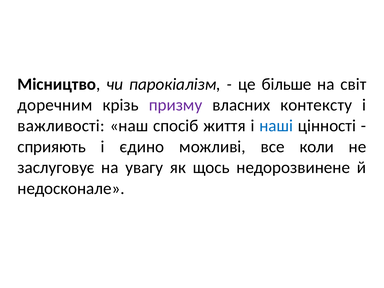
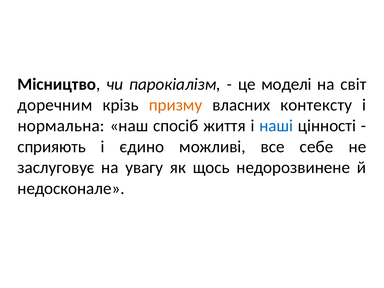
більше: більше -> моделі
призму colour: purple -> orange
важливості: важливості -> нормальна
коли: коли -> себе
